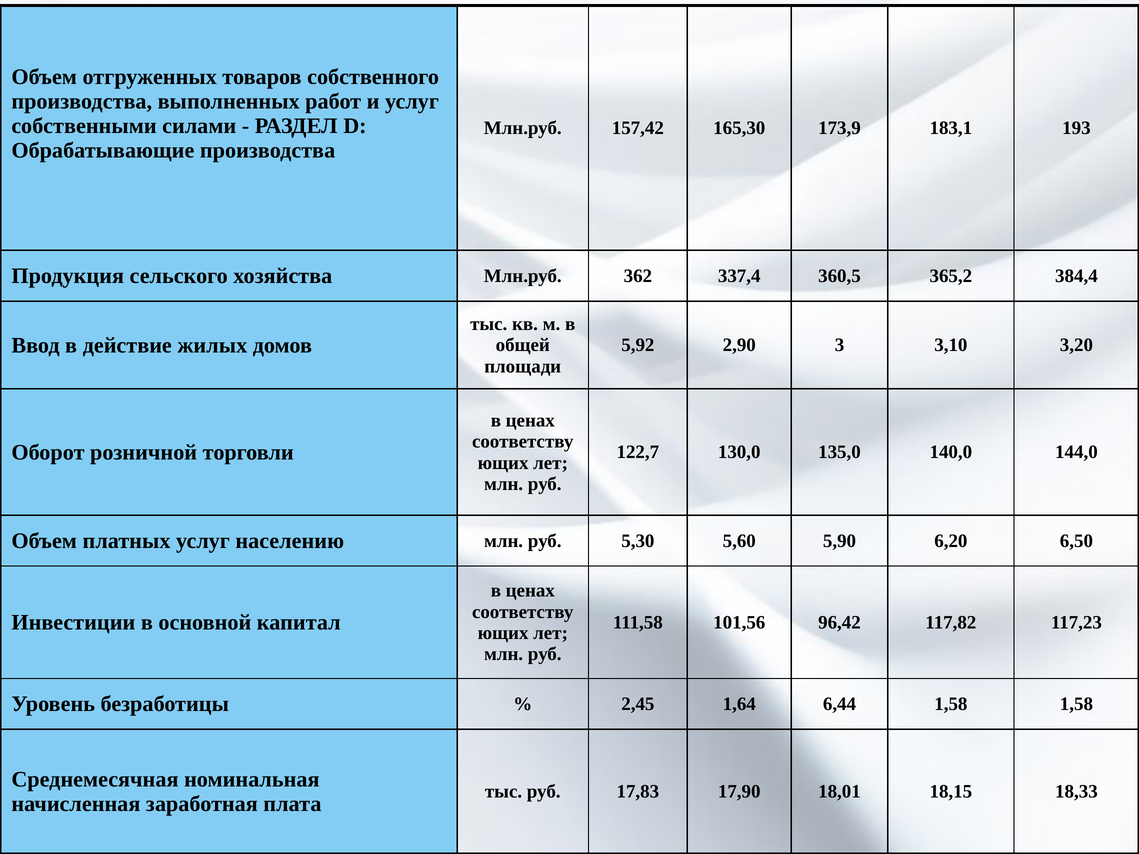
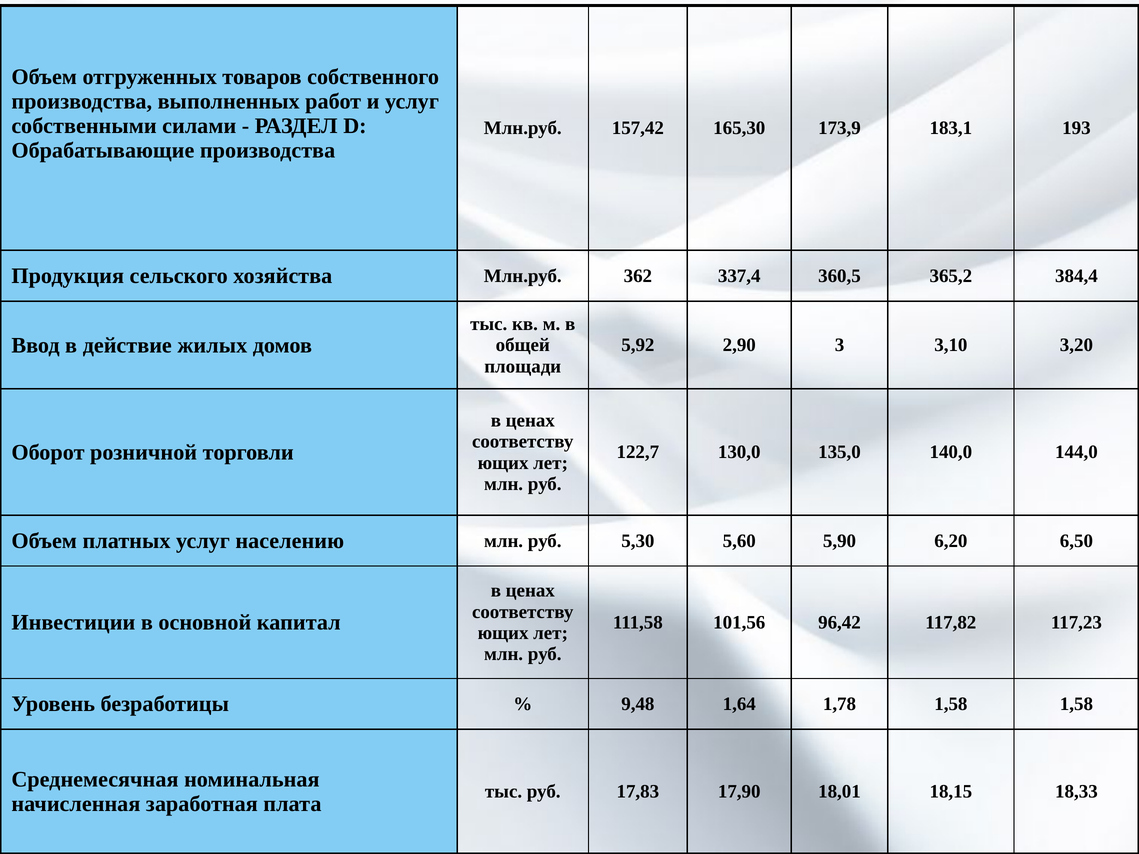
2,45: 2,45 -> 9,48
6,44: 6,44 -> 1,78
